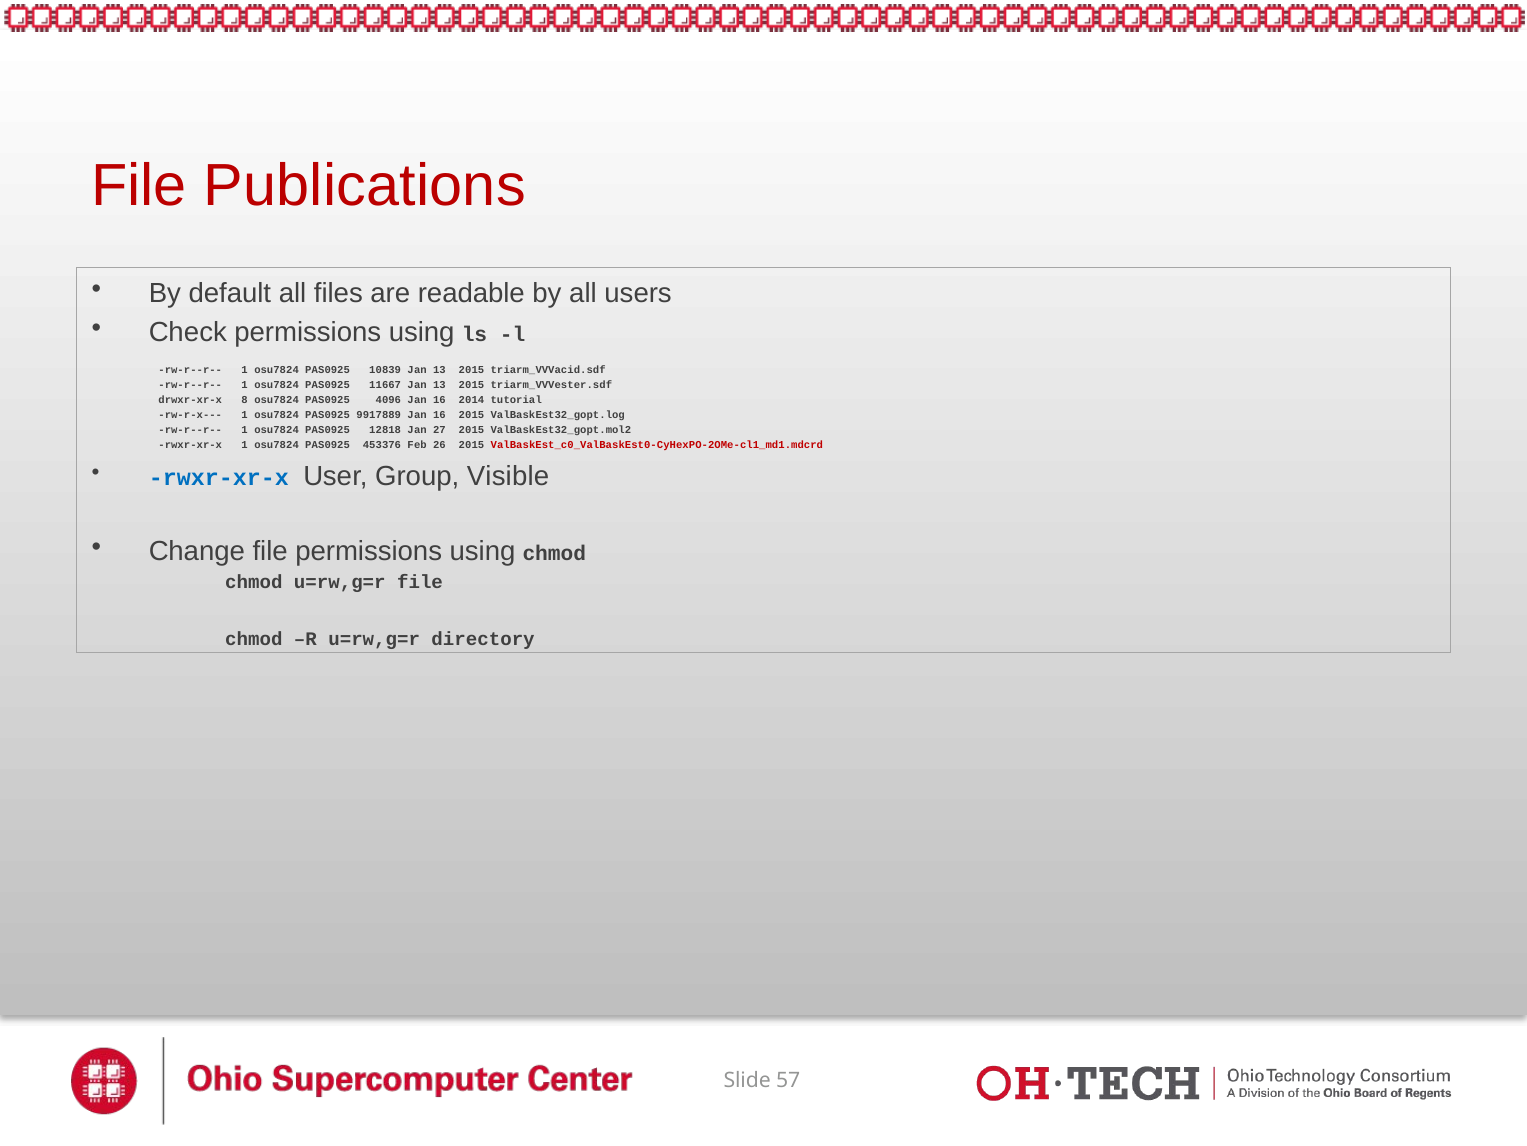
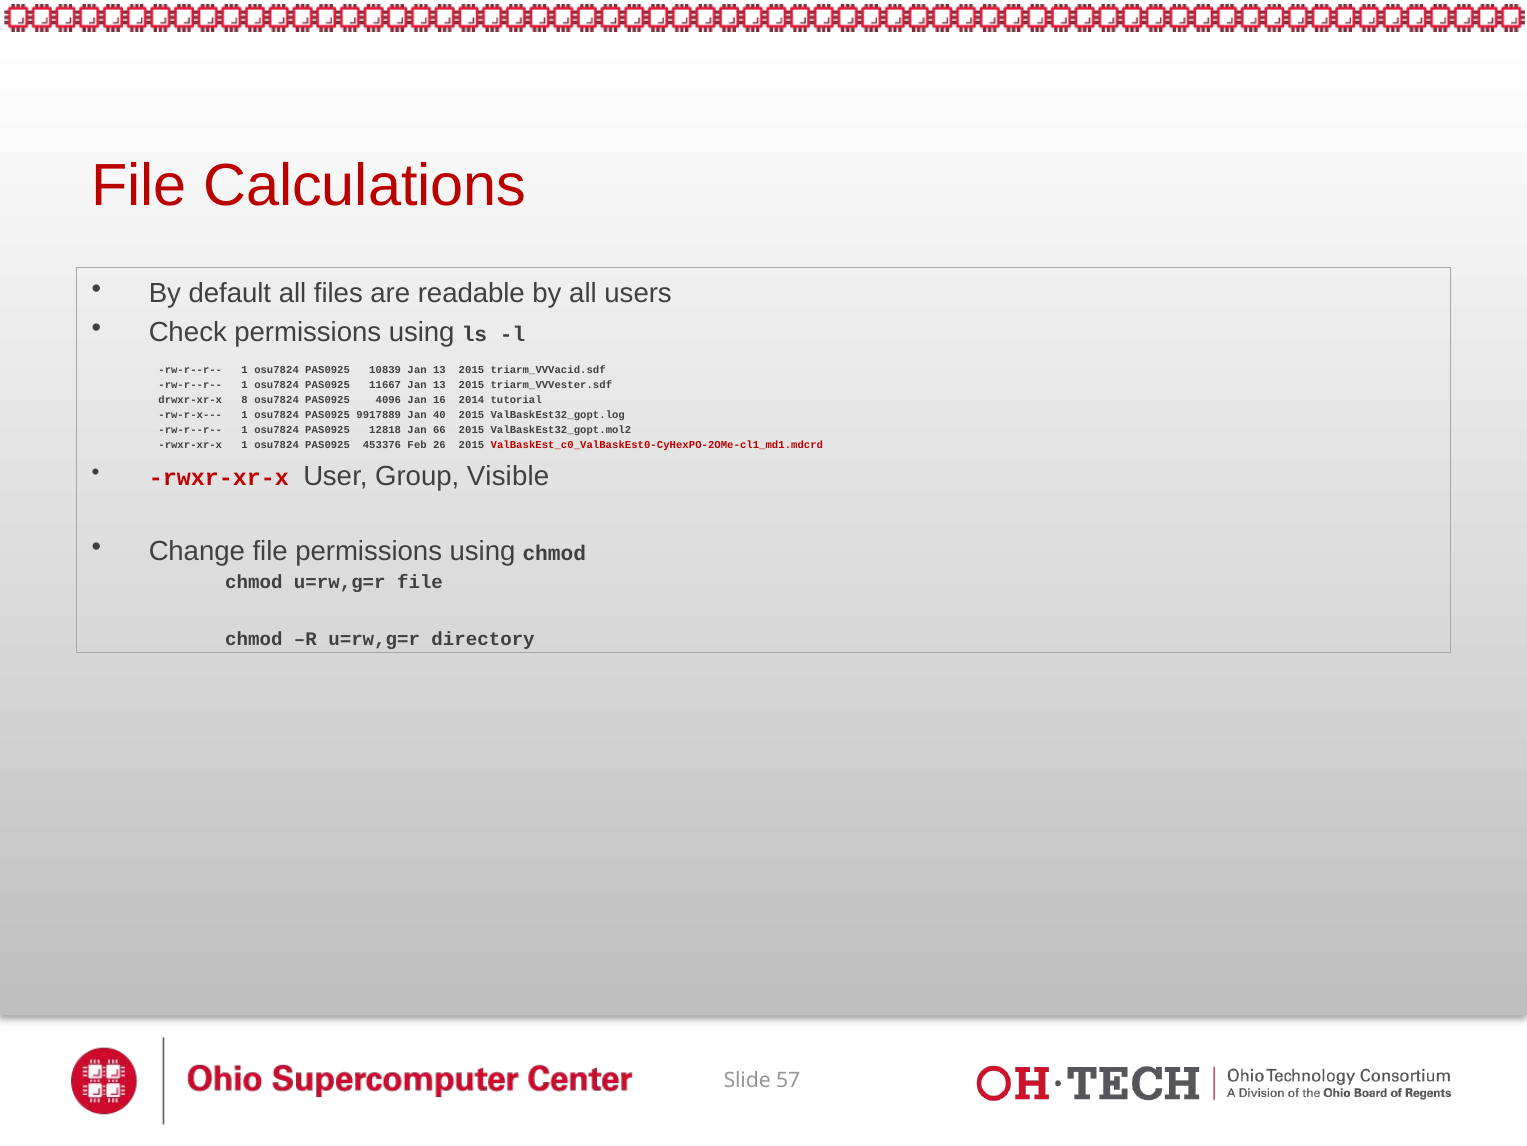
Publications: Publications -> Calculations
9917889 Jan 16: 16 -> 40
27: 27 -> 66
rwxr-xr-x at (219, 478) colour: blue -> red
